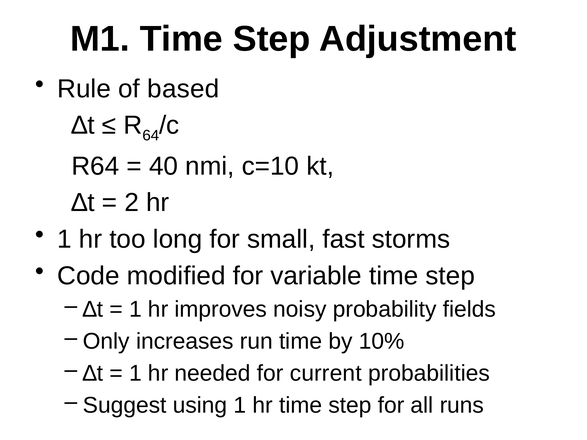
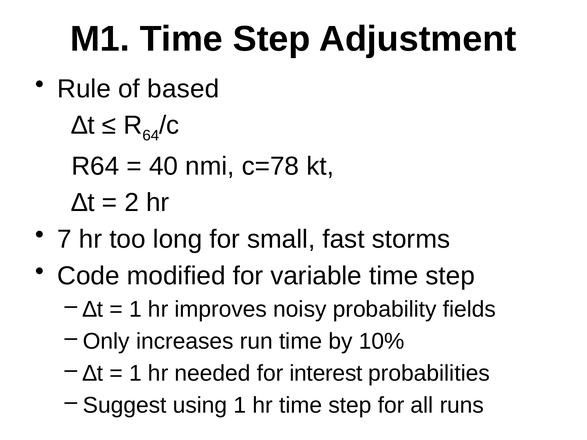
c=10: c=10 -> c=78
1 at (64, 239): 1 -> 7
current: current -> interest
